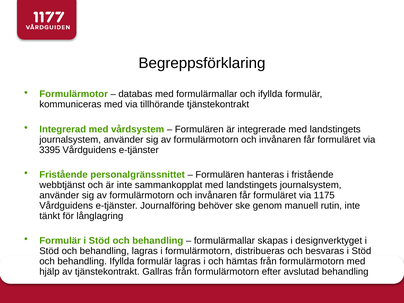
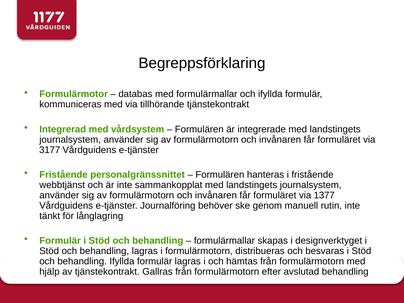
3395: 3395 -> 3177
1175: 1175 -> 1377
